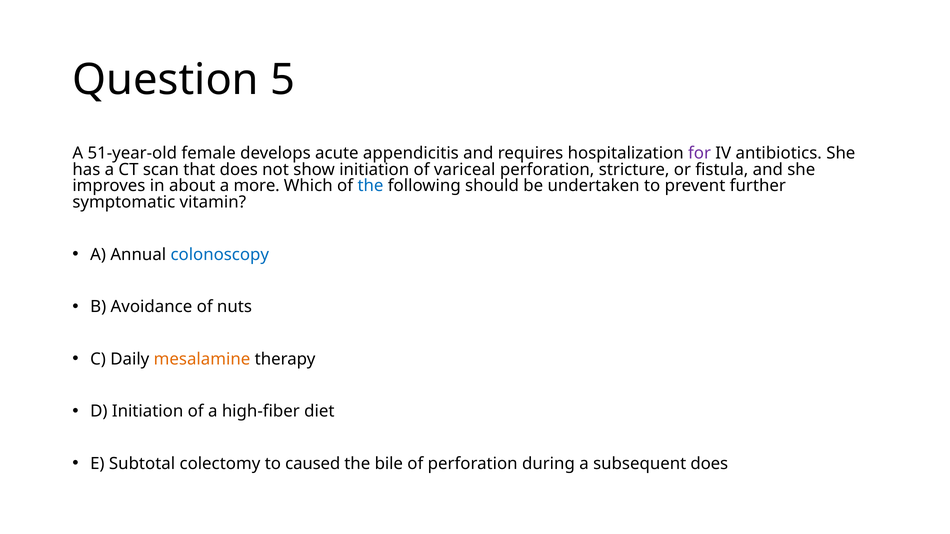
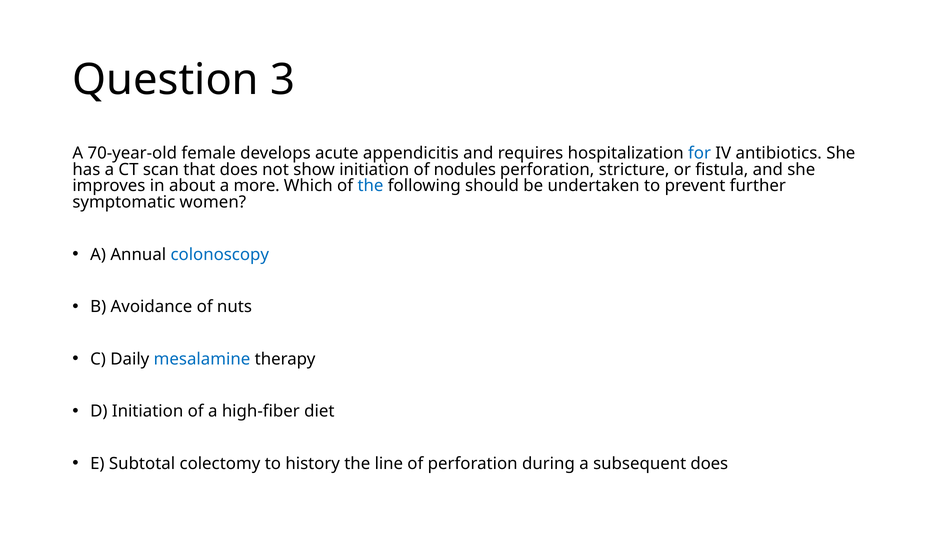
5: 5 -> 3
51-year-old: 51-year-old -> 70-year-old
for colour: purple -> blue
variceal: variceal -> nodules
vitamin: vitamin -> women
mesalamine colour: orange -> blue
caused: caused -> history
bile: bile -> line
